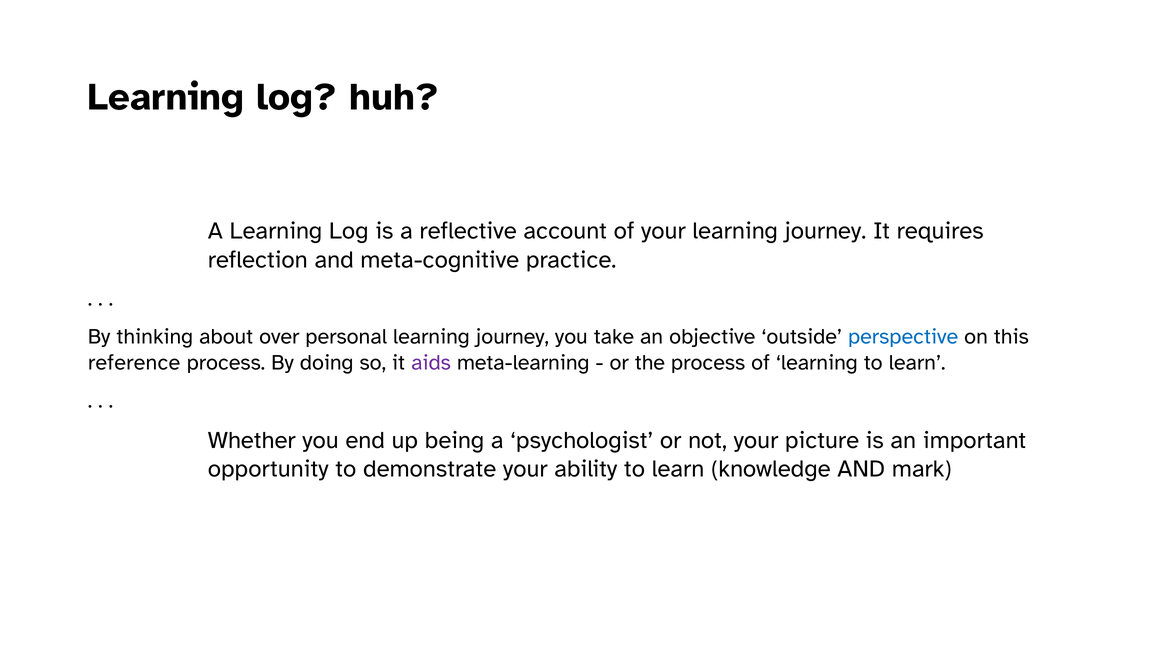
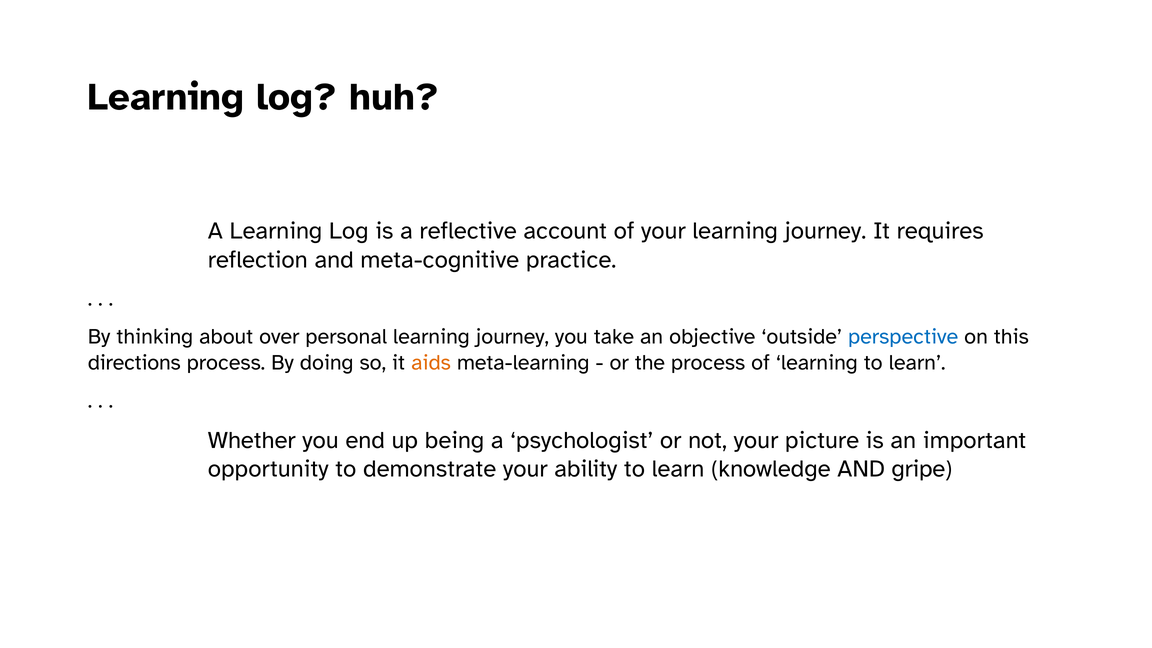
reference: reference -> directions
aids colour: purple -> orange
mark: mark -> gripe
